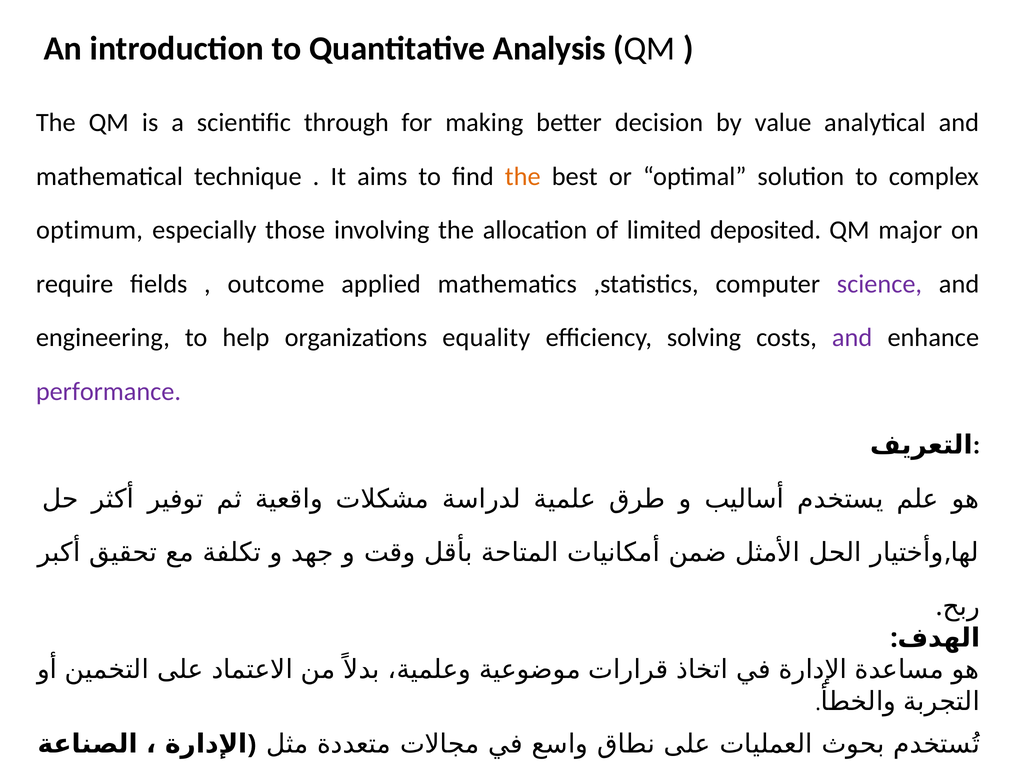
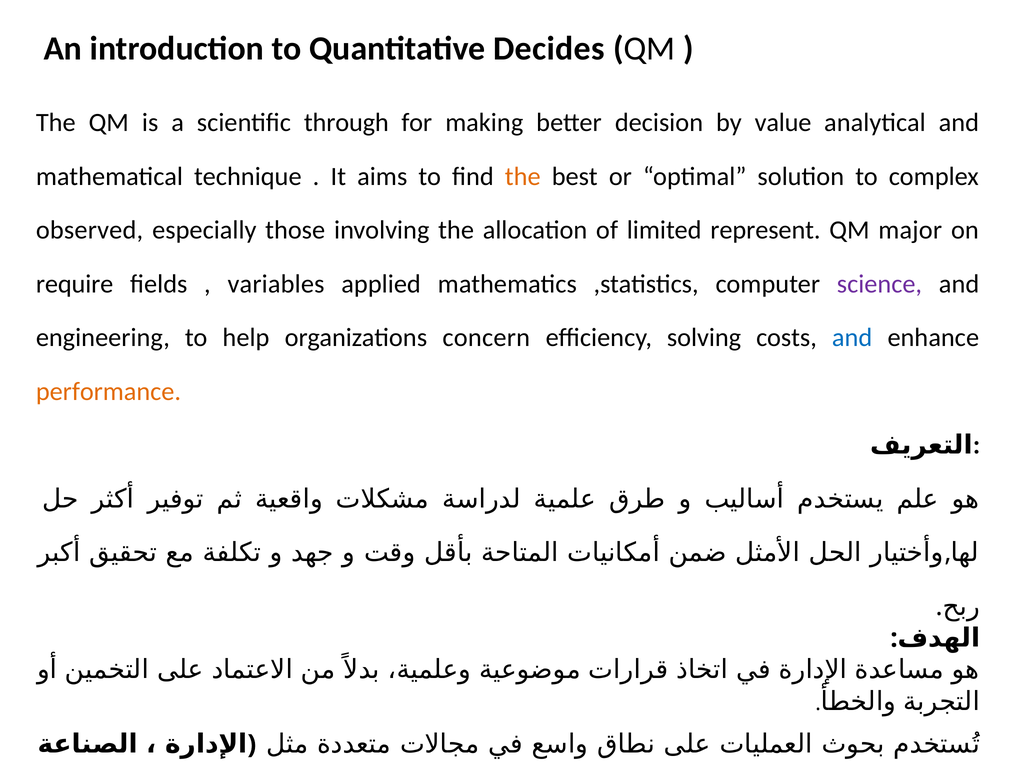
Analysis: Analysis -> Decides
optimum: optimum -> observed
deposited: deposited -> represent
outcome: outcome -> variables
equality: equality -> concern
and at (852, 338) colour: purple -> blue
performance colour: purple -> orange
